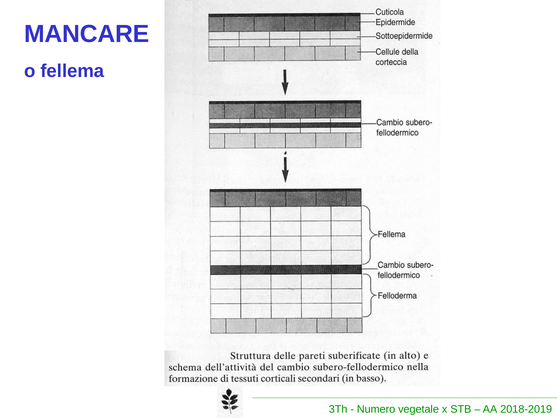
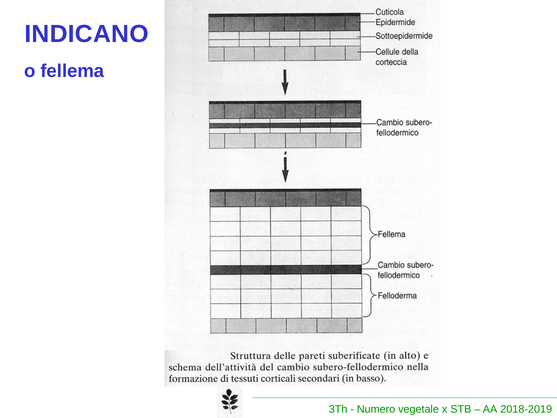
MANCARE: MANCARE -> INDICANO
